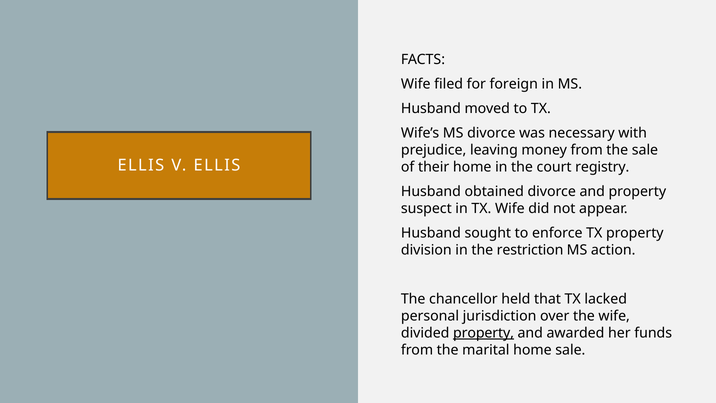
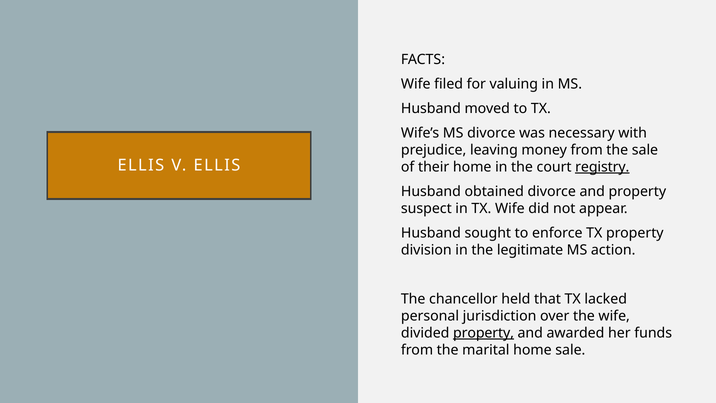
foreign: foreign -> valuing
registry underline: none -> present
restriction: restriction -> legitimate
